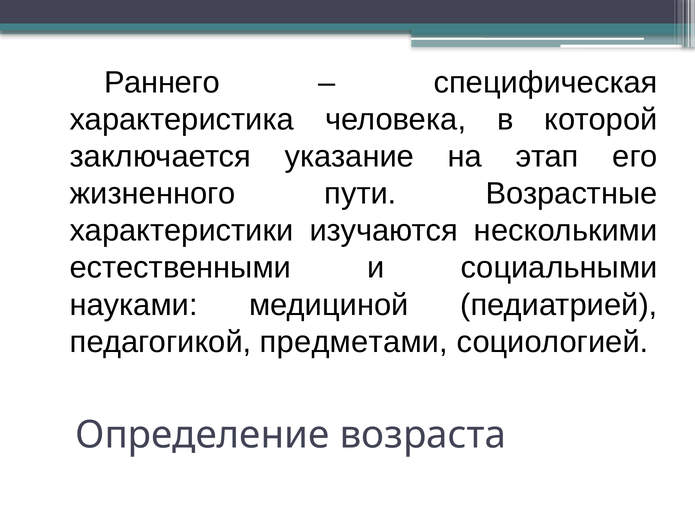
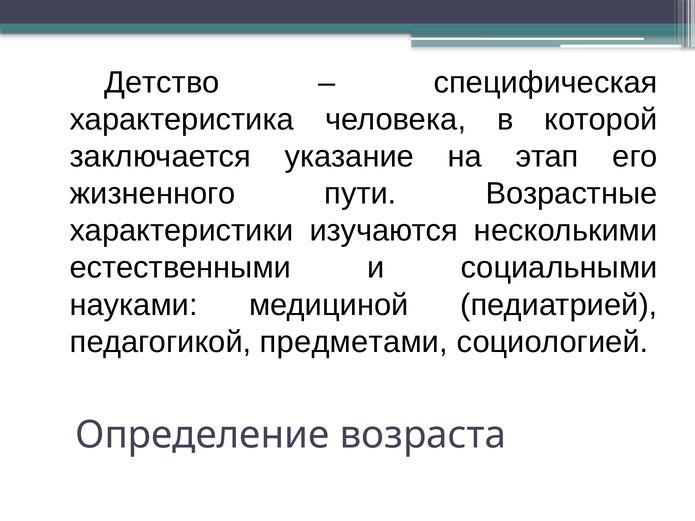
Раннего: Раннего -> Детство
